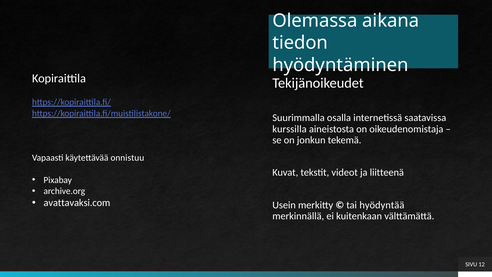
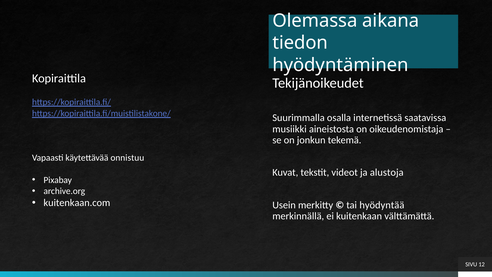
kurssilla: kurssilla -> musiikki
liitteenä: liitteenä -> alustoja
avattavaksi.com: avattavaksi.com -> kuitenkaan.com
